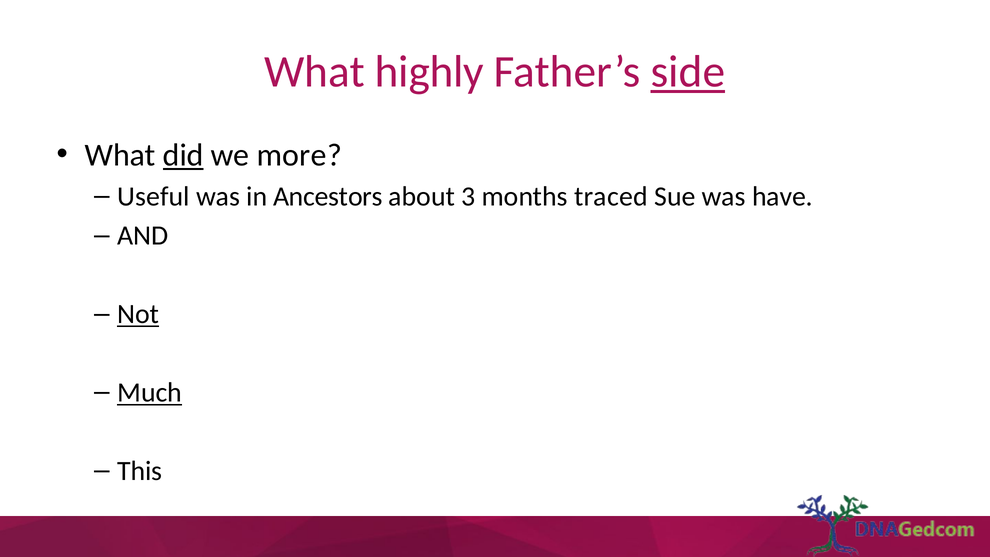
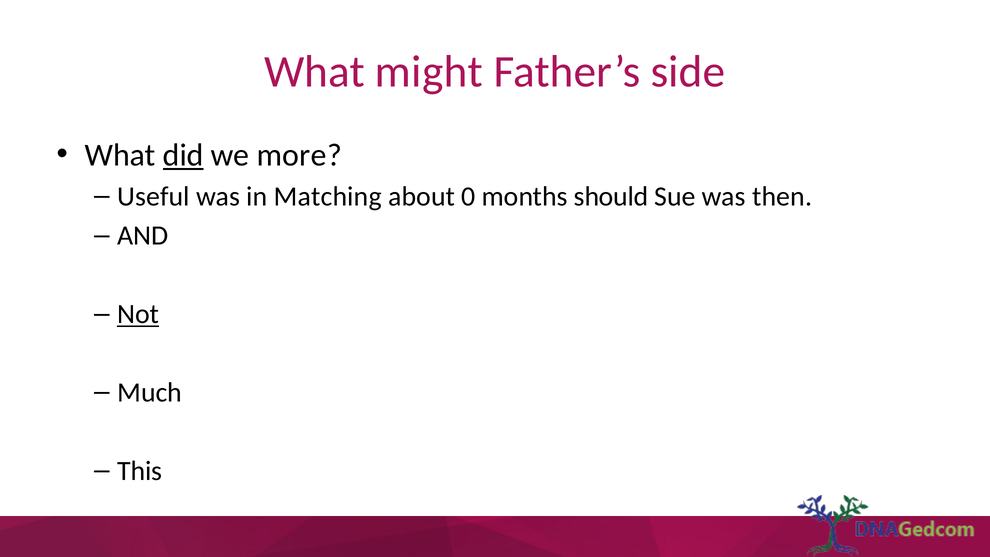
highly: highly -> might
side underline: present -> none
Ancestors: Ancestors -> Matching
3: 3 -> 0
traced: traced -> should
have: have -> then
Much underline: present -> none
